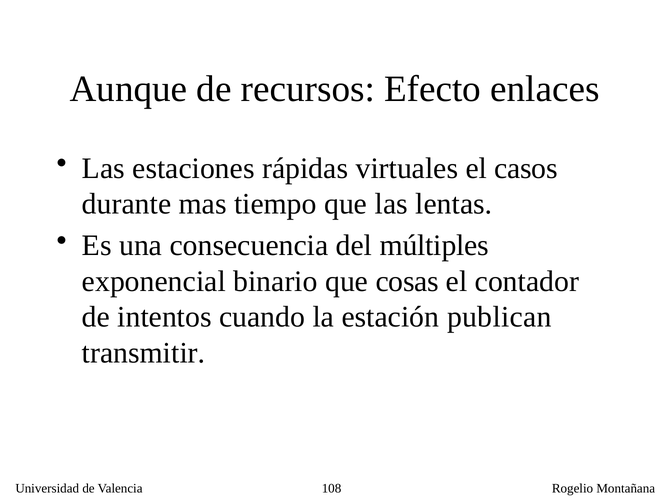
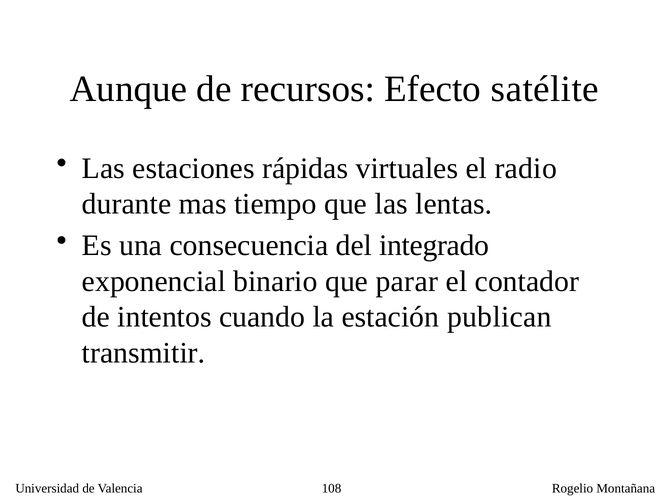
enlaces: enlaces -> satélite
casos: casos -> radio
múltiples: múltiples -> integrado
cosas: cosas -> parar
